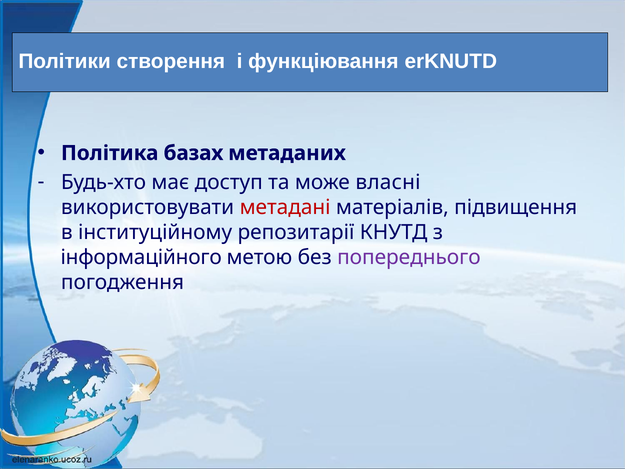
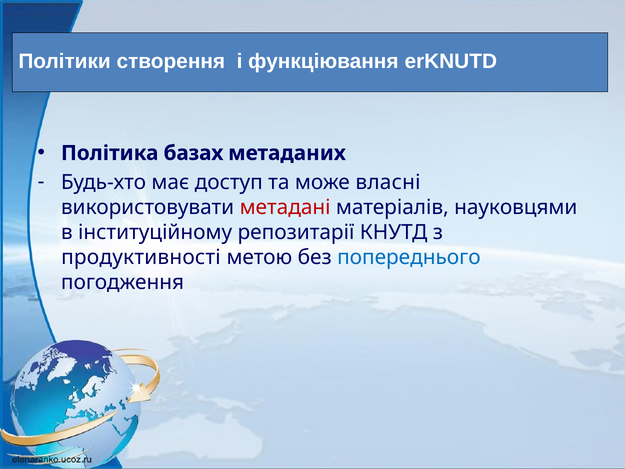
підвищення: підвищення -> науковцями
інформаційного: інформаційного -> продуктивності
попереднього colour: purple -> blue
